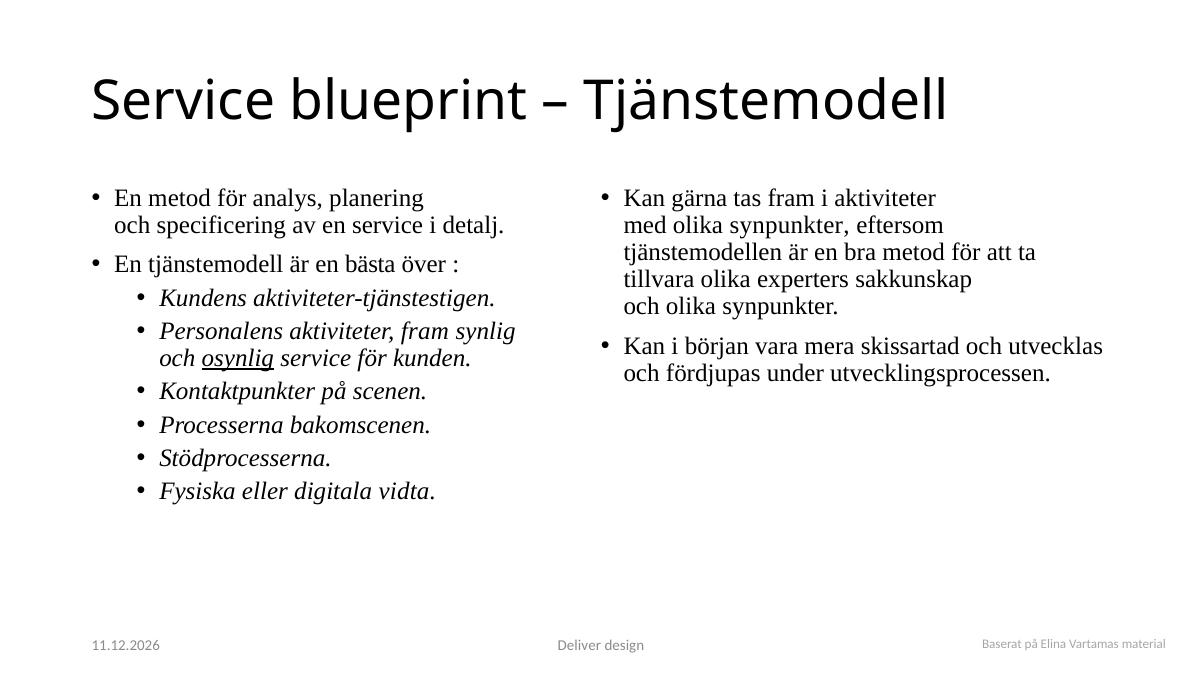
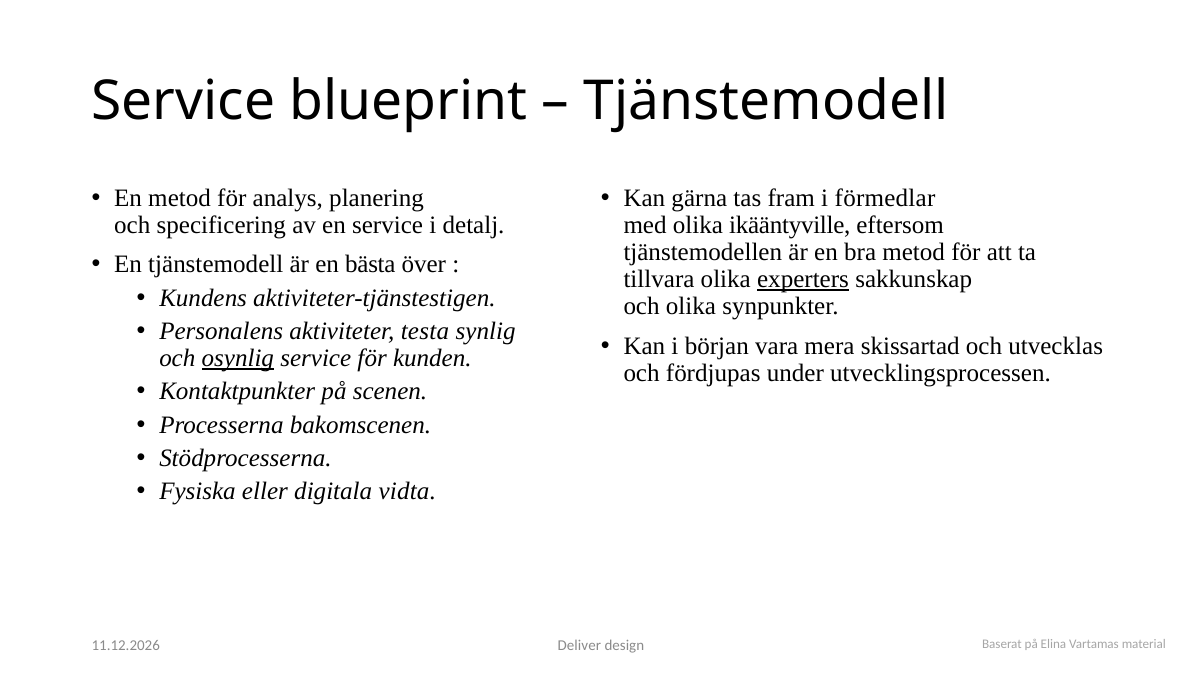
i aktiviteter: aktiviteter -> förmedlar
med olika synpunkter: synpunkter -> ikääntyville
experters underline: none -> present
aktiviteter fram: fram -> testa
